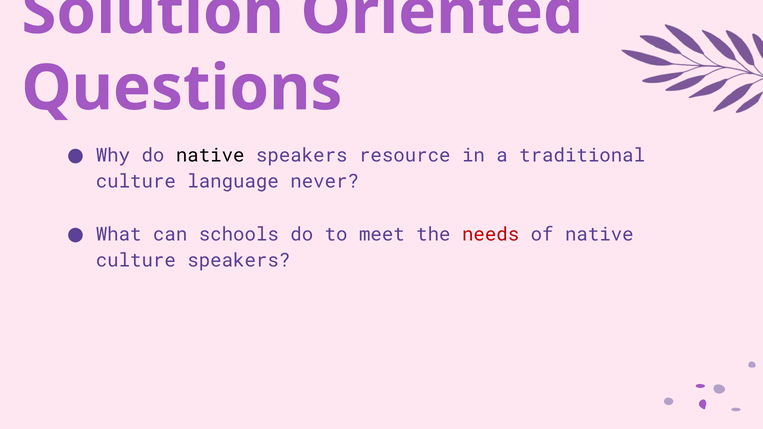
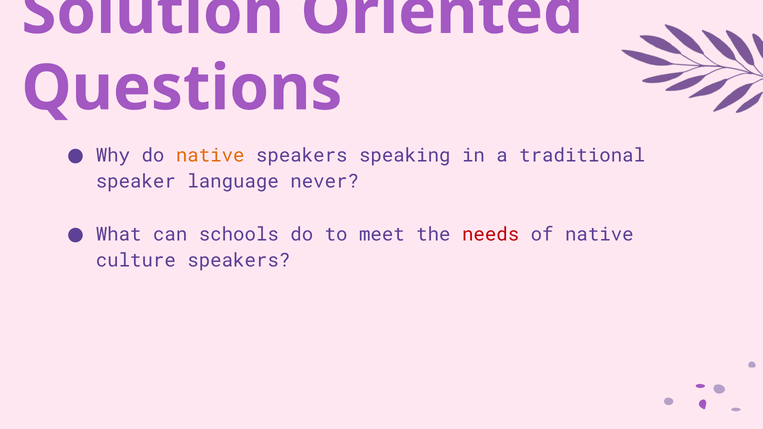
native at (210, 155) colour: black -> orange
resource: resource -> speaking
culture at (136, 182): culture -> speaker
